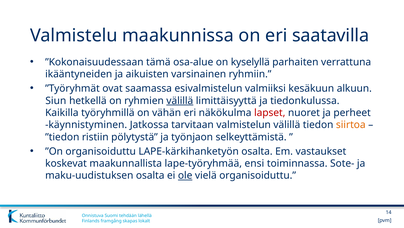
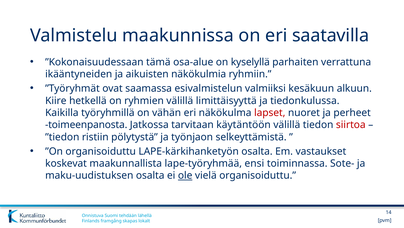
varsinainen: varsinainen -> näkökulmia
Siun: Siun -> Kiire
välillä at (180, 100) underline: present -> none
käynnistyminen: käynnistyminen -> toimeenpanosta
valmistelun: valmistelun -> käytäntöön
siirtoa colour: orange -> red
